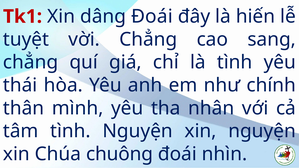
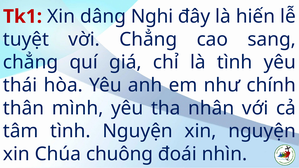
dâng Đoái: Đoái -> Nghi
